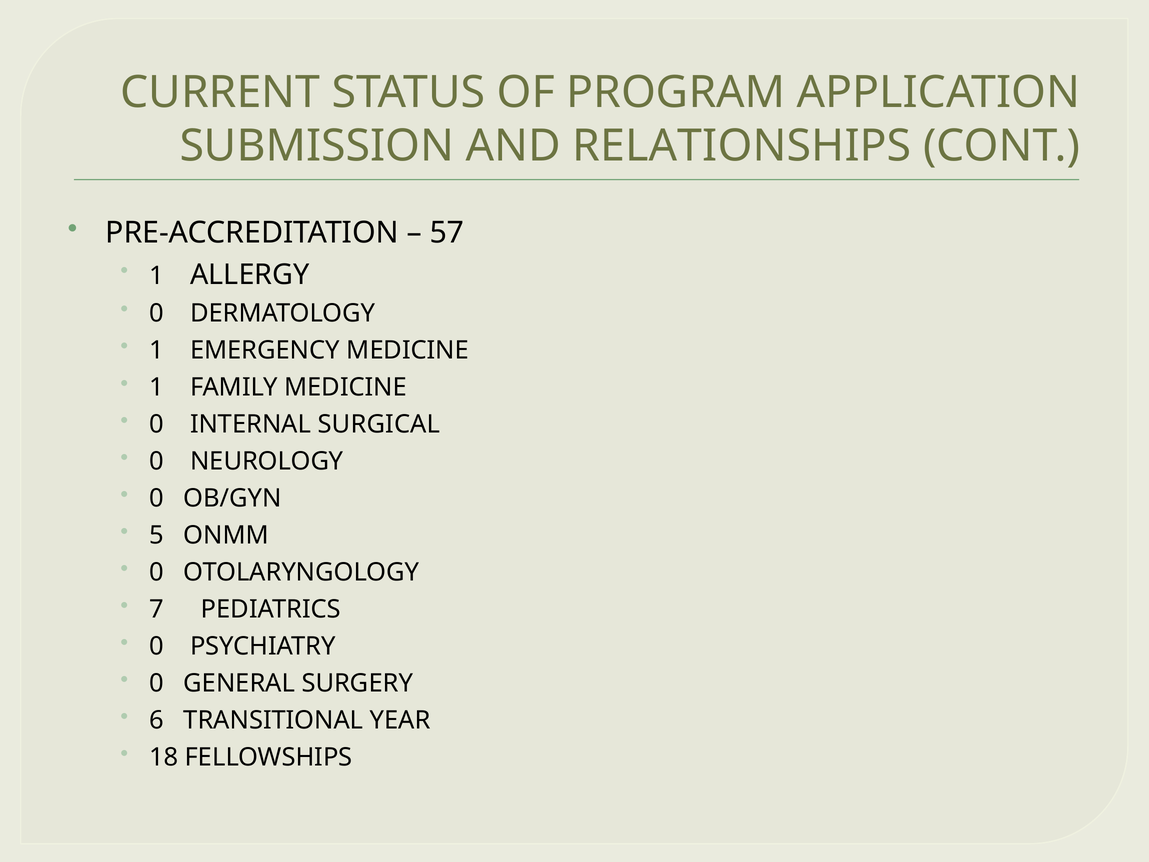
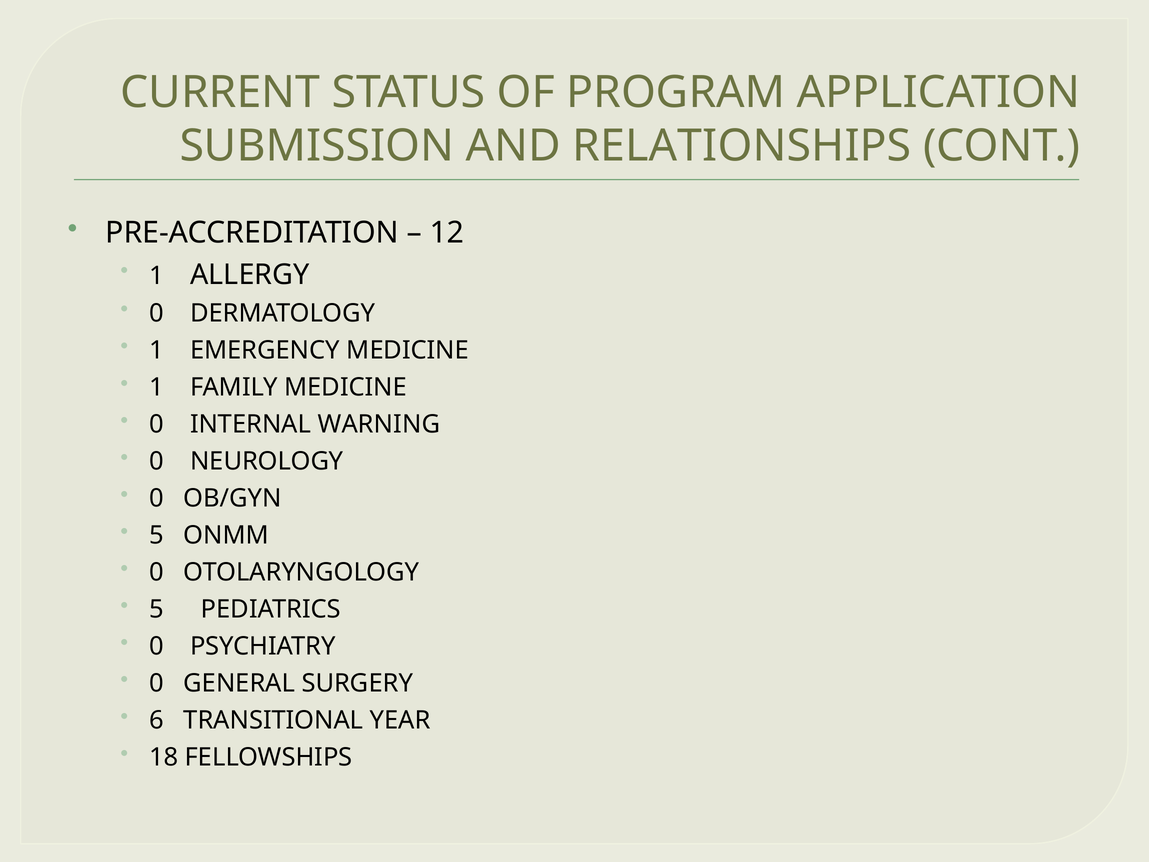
57: 57 -> 12
SURGICAL: SURGICAL -> WARNING
7 at (156, 609): 7 -> 5
